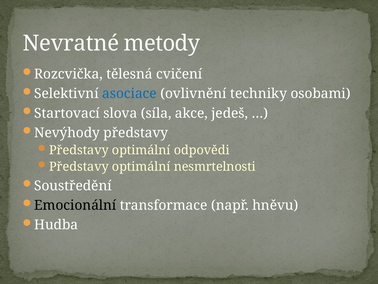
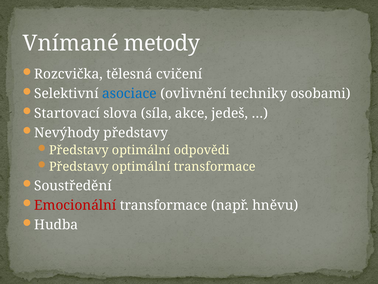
Nevratné: Nevratné -> Vnímané
optimální nesmrtelnosti: nesmrtelnosti -> transformace
Emocionální colour: black -> red
